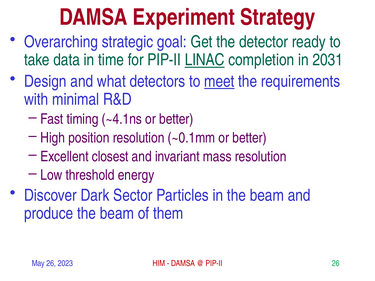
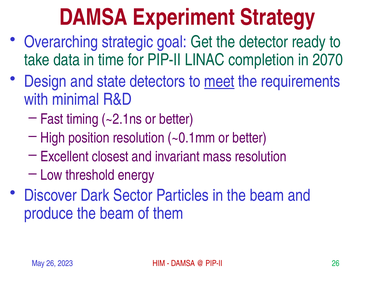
LINAC underline: present -> none
2031: 2031 -> 2070
what: what -> state
~4.1ns: ~4.1ns -> ~2.1ns
